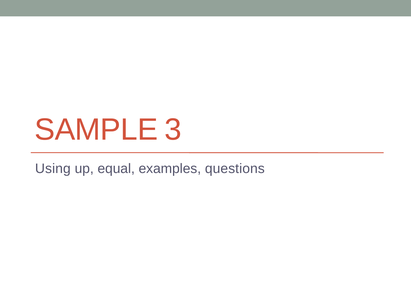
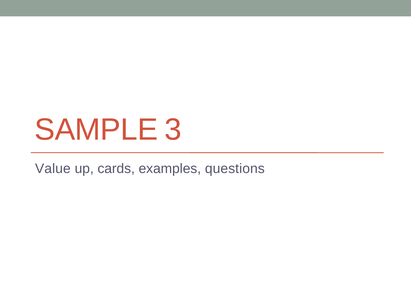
Using: Using -> Value
equal: equal -> cards
